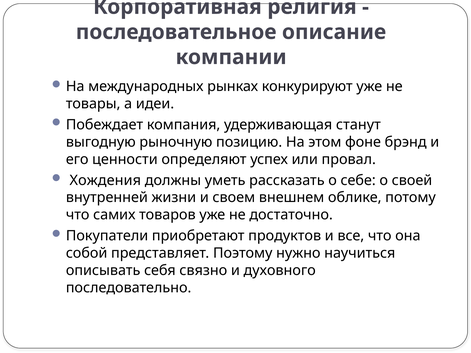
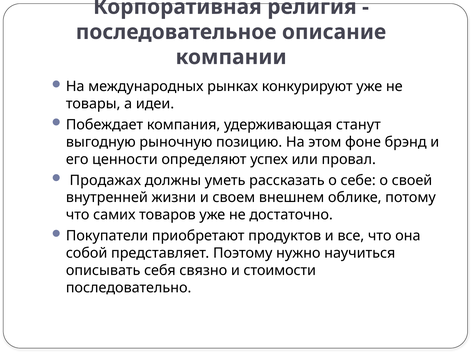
Хождения: Хождения -> Продажах
духовного: духовного -> стоимости
